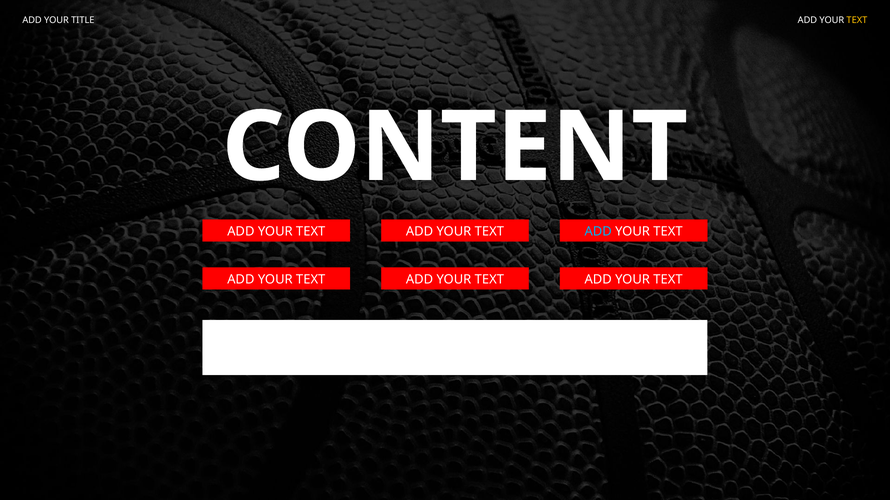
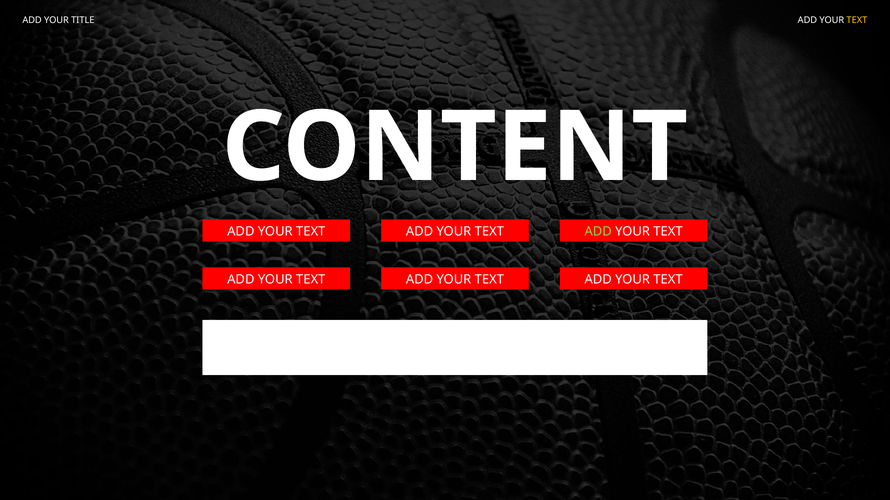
ADD at (598, 231) colour: light blue -> light green
